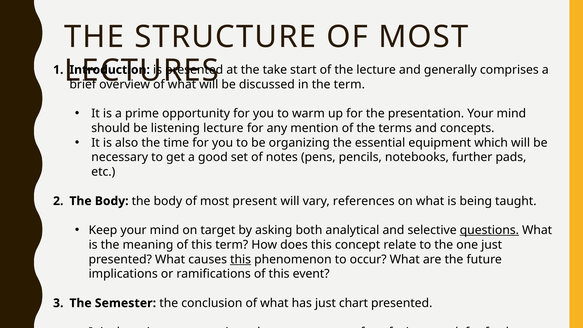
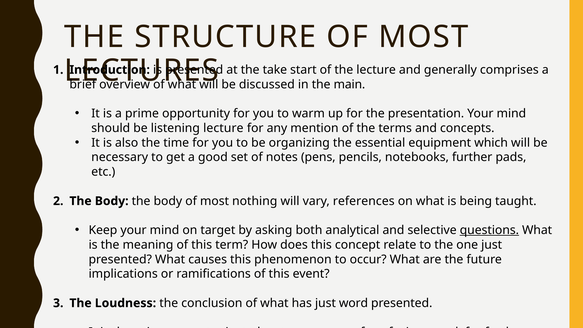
the term: term -> main
present: present -> nothing
this at (241, 259) underline: present -> none
Semester: Semester -> Loudness
chart: chart -> word
